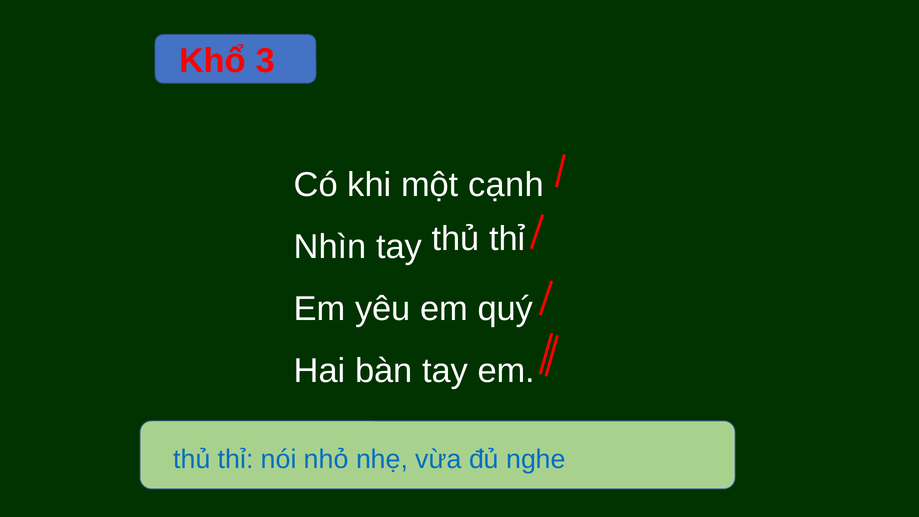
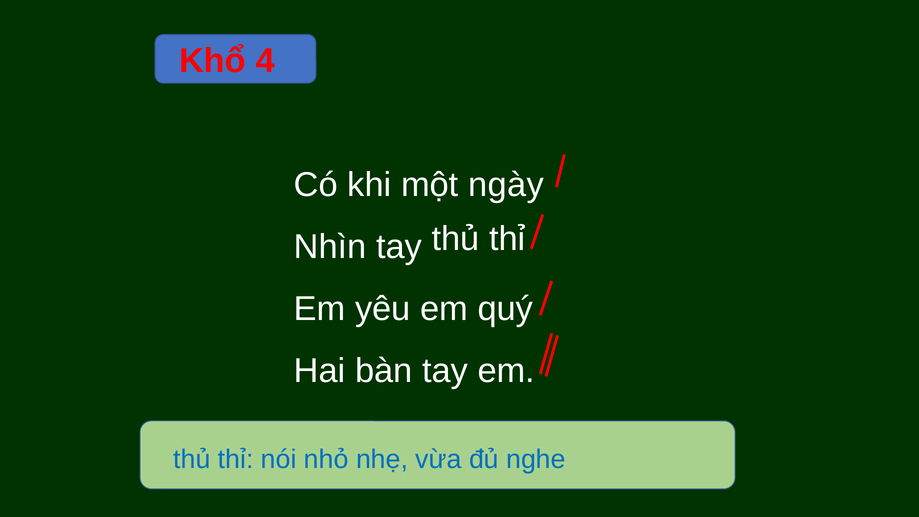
3: 3 -> 4
cạnh: cạnh -> ngày
